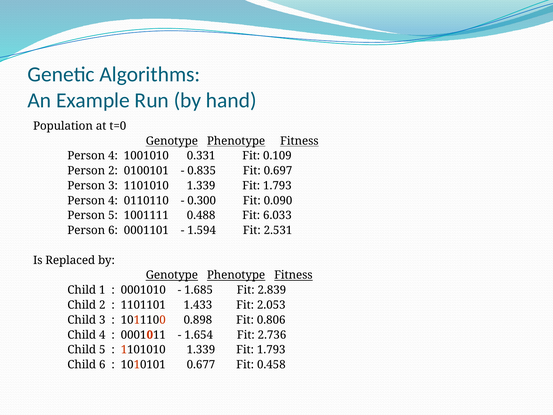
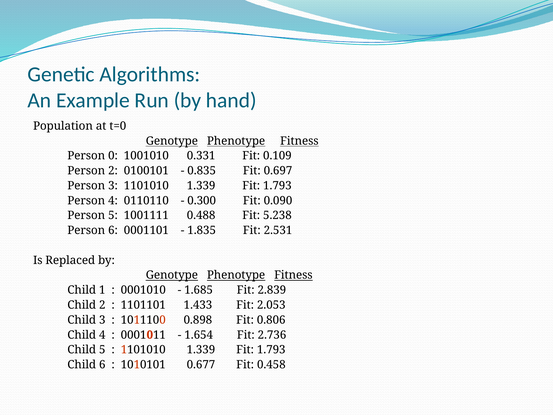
4 at (113, 156): 4 -> 0
6.033: 6.033 -> 5.238
1.594: 1.594 -> 1.835
